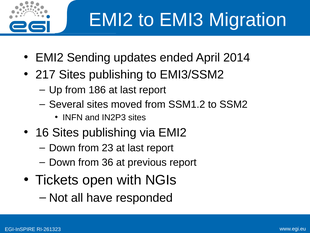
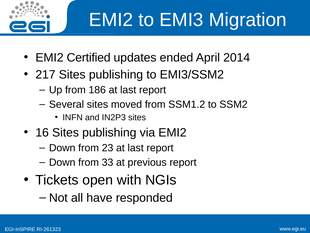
Sending: Sending -> Certified
36: 36 -> 33
